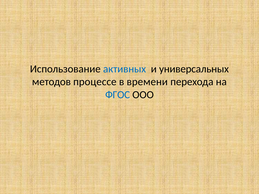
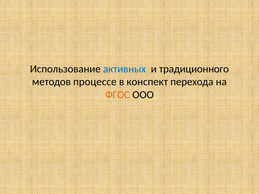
универсальных: универсальных -> традиционного
времени: времени -> конспект
ФГОС colour: blue -> orange
